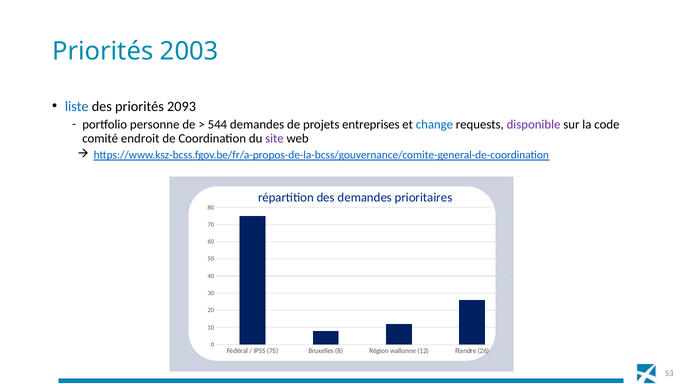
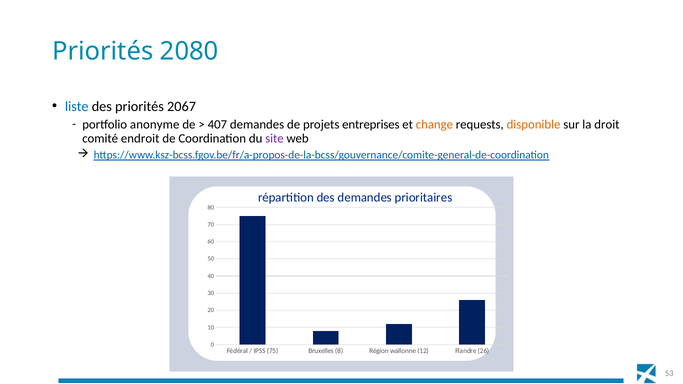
2003: 2003 -> 2080
2093: 2093 -> 2067
personne: personne -> anonyme
544: 544 -> 407
change colour: blue -> orange
disponible colour: purple -> orange
code: code -> droit
